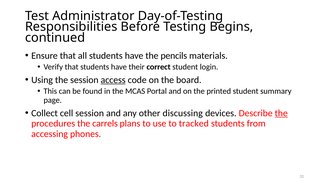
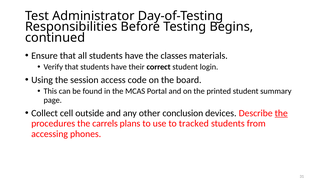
pencils: pencils -> classes
access underline: present -> none
cell session: session -> outside
discussing: discussing -> conclusion
